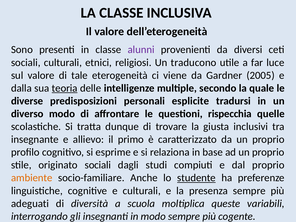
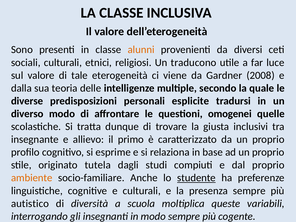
alunni colour: purple -> orange
2005: 2005 -> 2008
teoria underline: present -> none
rispecchia: rispecchia -> omogenei
originato sociali: sociali -> tutela
adeguati: adeguati -> autistico
